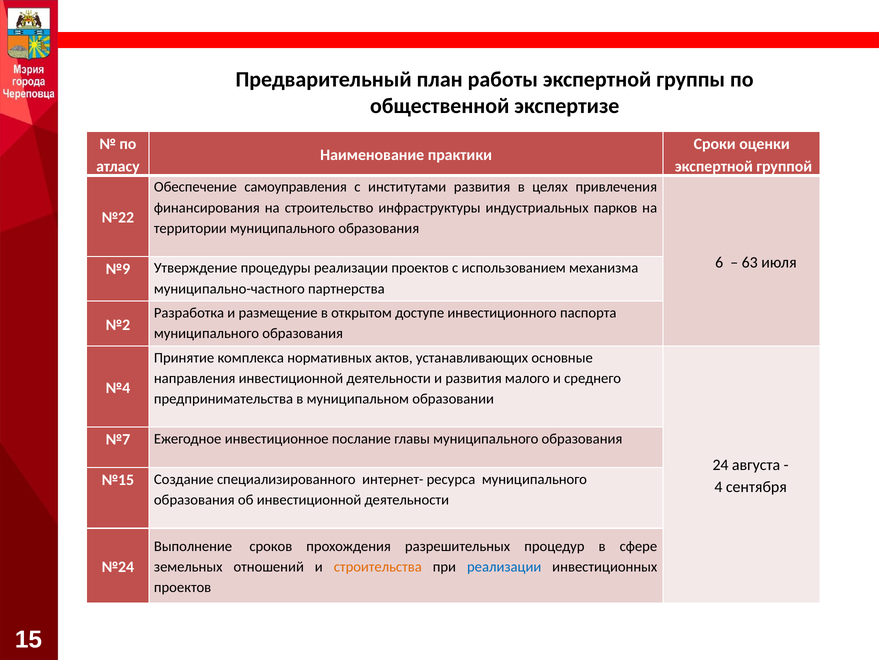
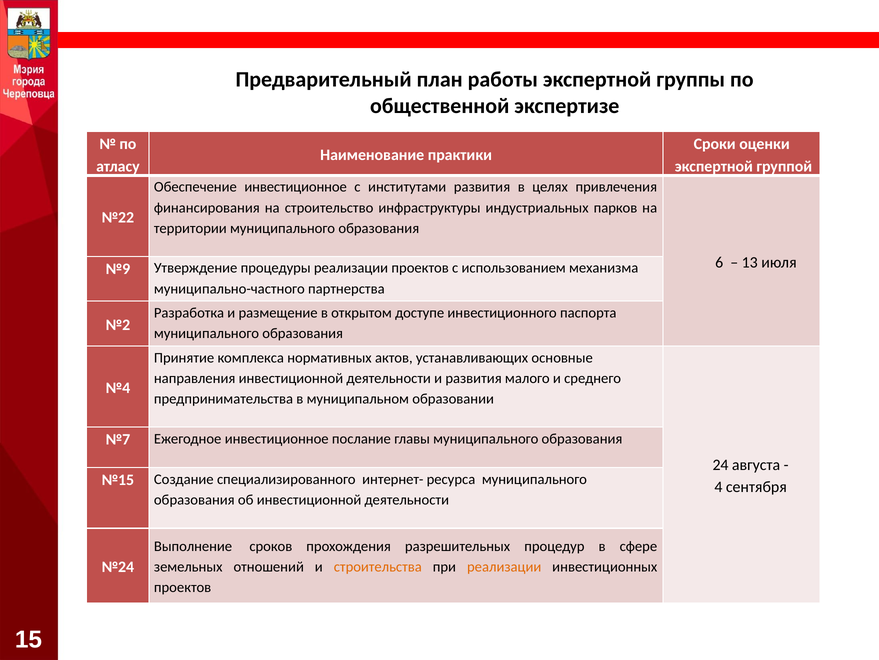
Обеспечение самоуправления: самоуправления -> инвестиционное
63: 63 -> 13
реализации at (504, 566) colour: blue -> orange
